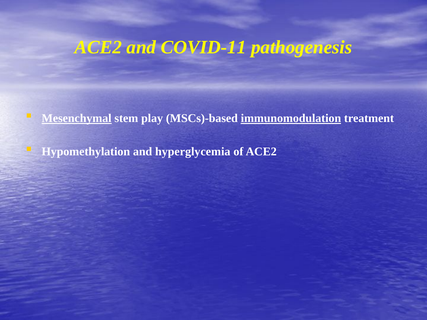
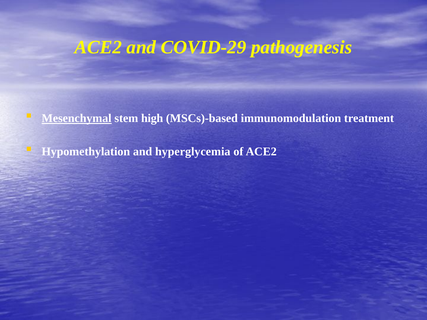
COVID-11: COVID-11 -> COVID-29
play: play -> high
immunomodulation underline: present -> none
